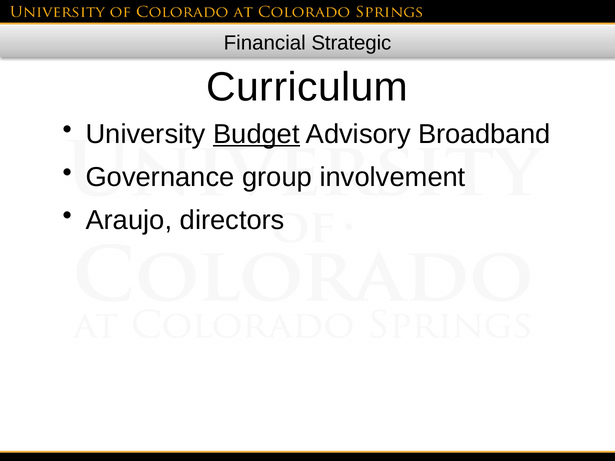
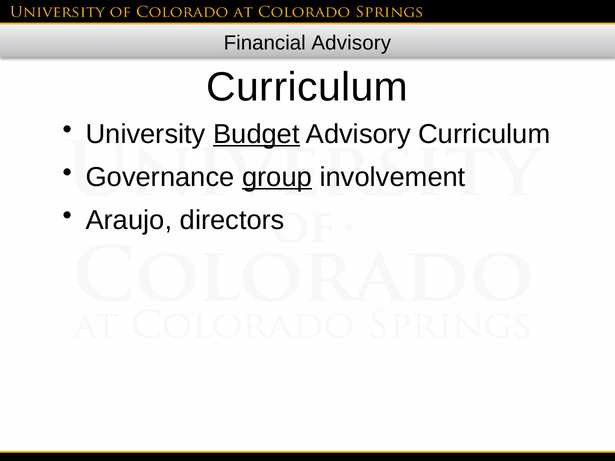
Financial Strategic: Strategic -> Advisory
Advisory Broadband: Broadband -> Curriculum
group underline: none -> present
